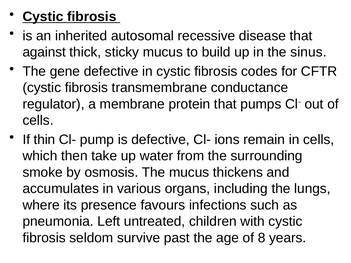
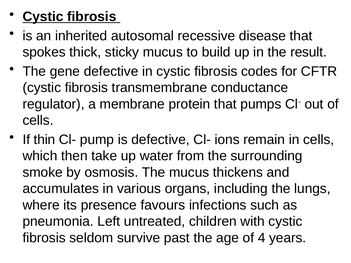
against: against -> spokes
sinus: sinus -> result
8: 8 -> 4
